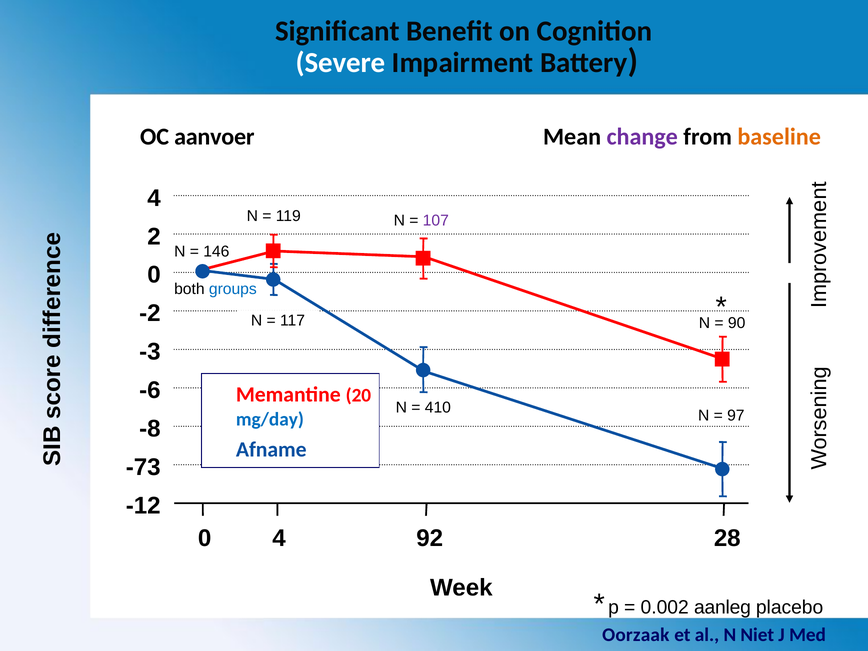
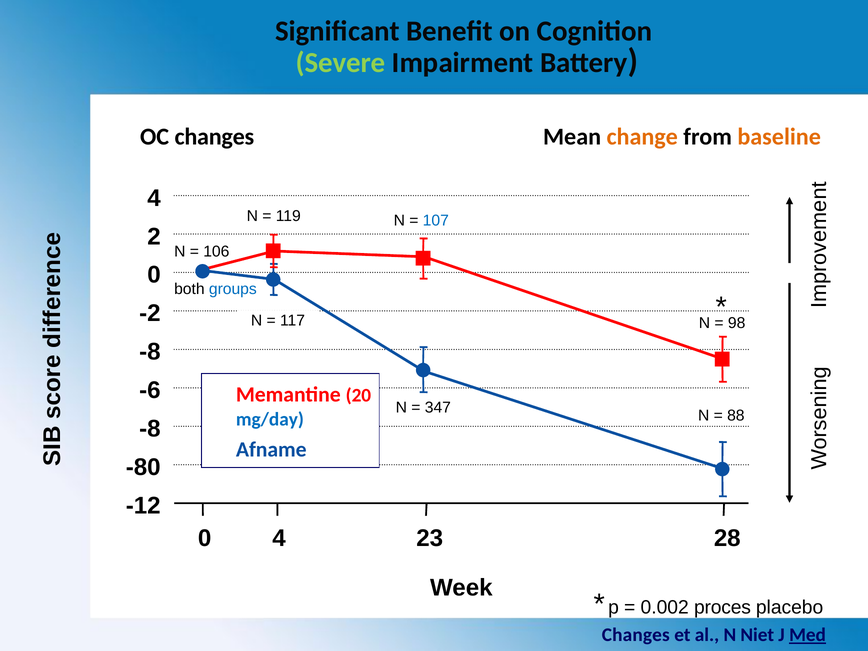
Severe colour: white -> light green
OC aanvoer: aanvoer -> changes
change colour: purple -> orange
107 colour: purple -> blue
146: 146 -> 106
90: 90 -> 98
-3 at (150, 352): -3 -> -8
410: 410 -> 347
97: 97 -> 88
-73: -73 -> -80
92: 92 -> 23
aanleg: aanleg -> proces
Oorzaak at (636, 635): Oorzaak -> Changes
Med underline: none -> present
